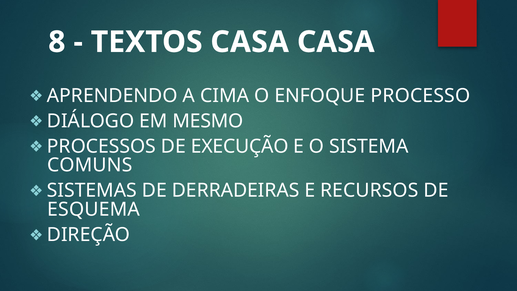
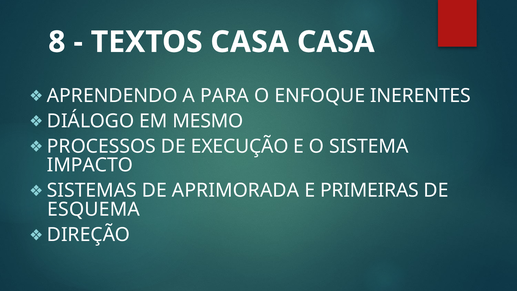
CIMA: CIMA -> PARA
PROCESSO: PROCESSO -> INERENTES
COMUNS: COMUNS -> IMPACTO
DERRADEIRAS: DERRADEIRAS -> APRIMORADA
RECURSOS: RECURSOS -> PRIMEIRAS
